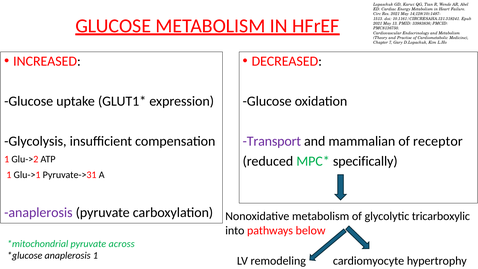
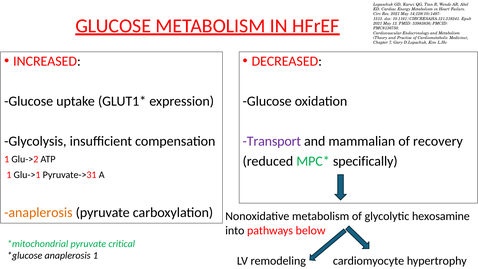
receptor: receptor -> recovery
anaplerosis at (38, 213) colour: purple -> orange
tricarboxylic: tricarboxylic -> hexosamine
across: across -> critical
